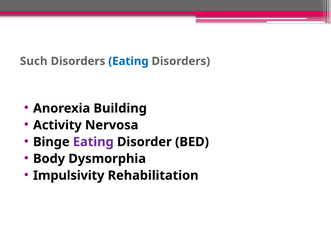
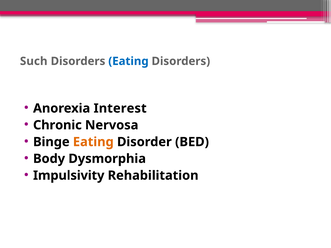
Building: Building -> Interest
Activity: Activity -> Chronic
Eating at (93, 142) colour: purple -> orange
